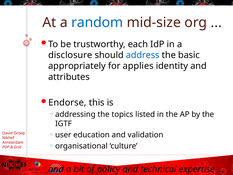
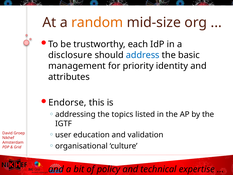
random colour: blue -> orange
appropriately: appropriately -> management
applies: applies -> priority
